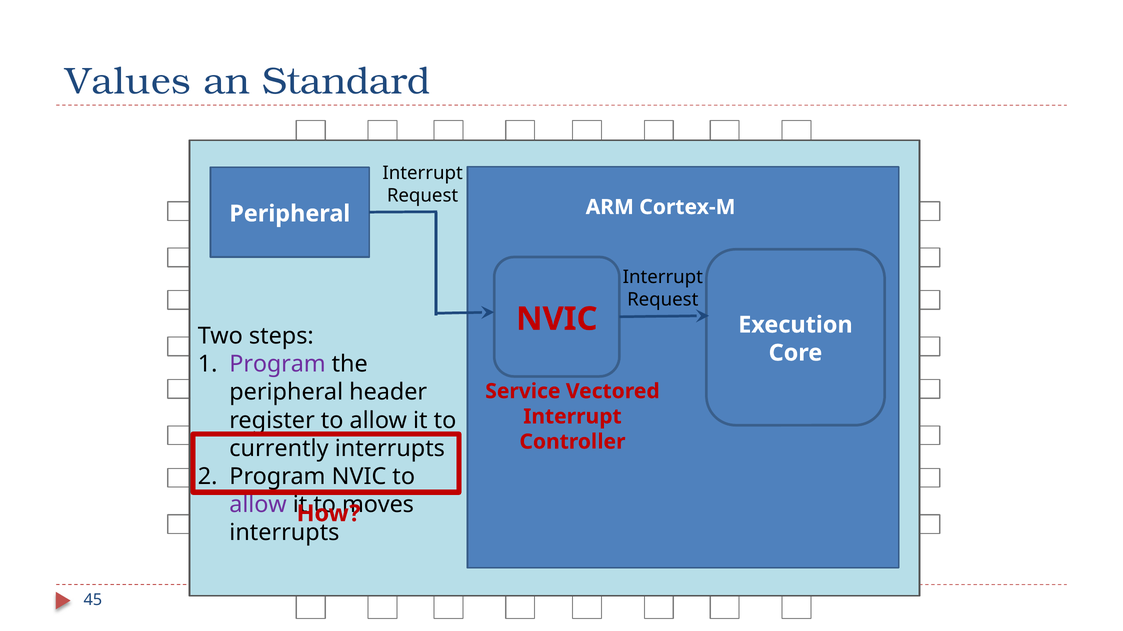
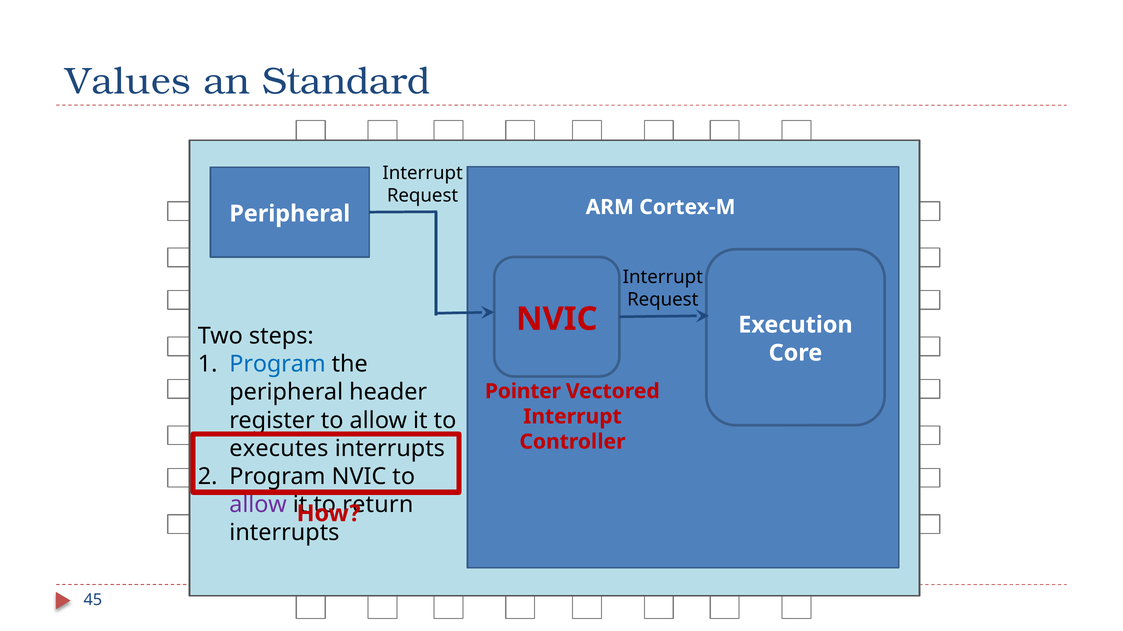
Program at (278, 365) colour: purple -> blue
Service: Service -> Pointer
currently: currently -> executes
moves: moves -> return
